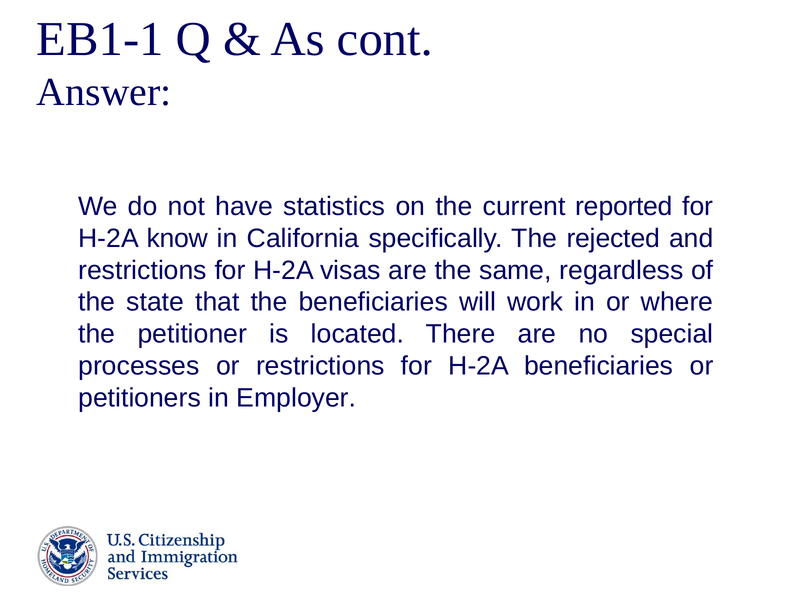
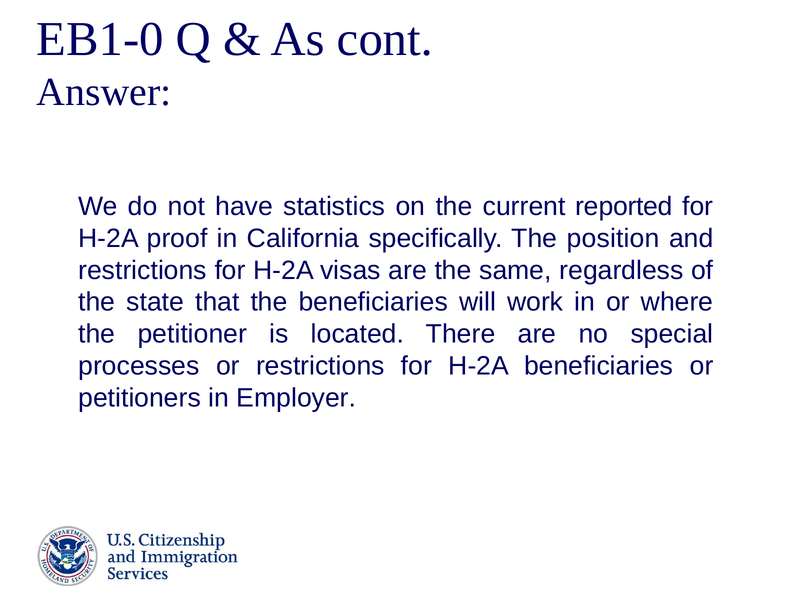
EB1-1: EB1-1 -> EB1-0
know: know -> proof
rejected: rejected -> position
